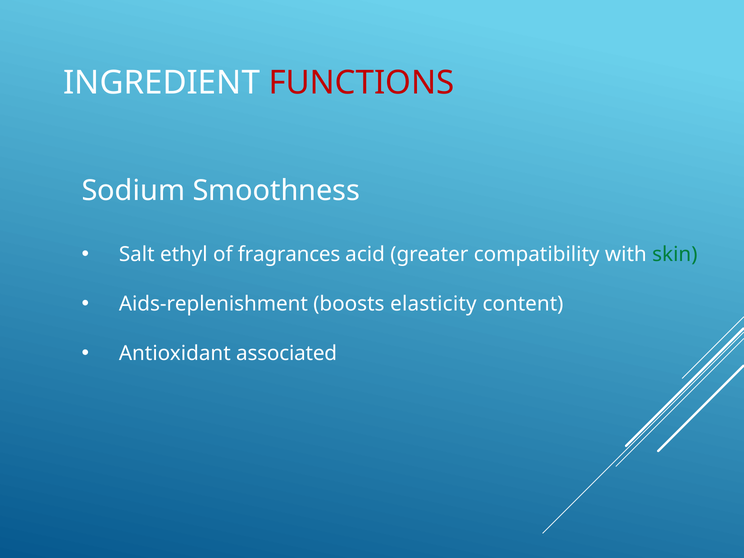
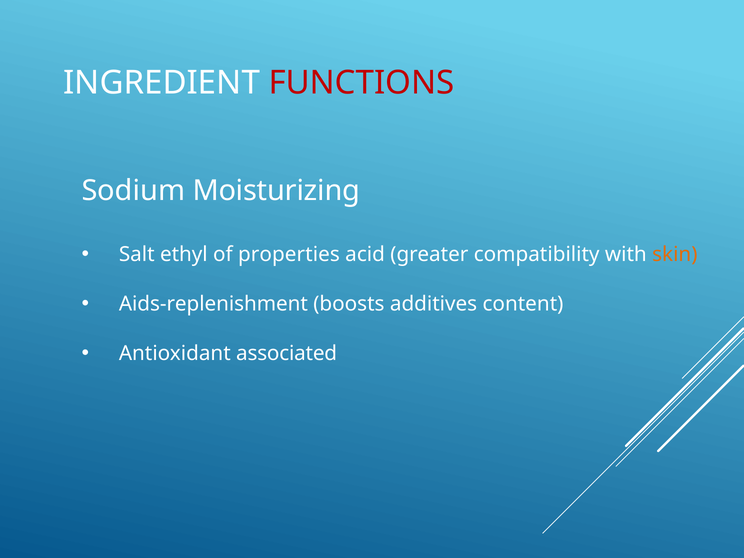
Smoothness: Smoothness -> Moisturizing
fragrances: fragrances -> properties
skin colour: green -> orange
elasticity: elasticity -> additives
